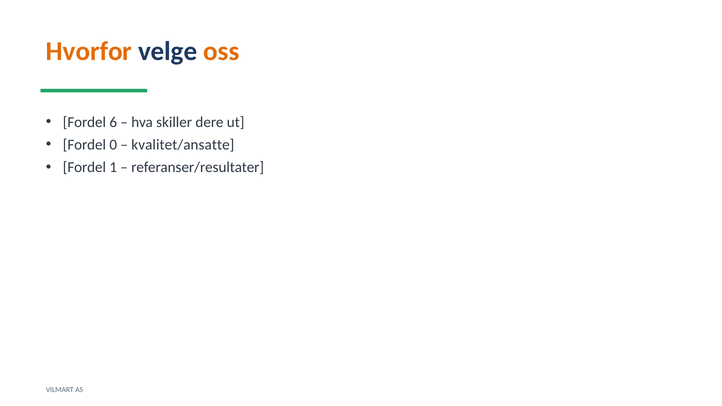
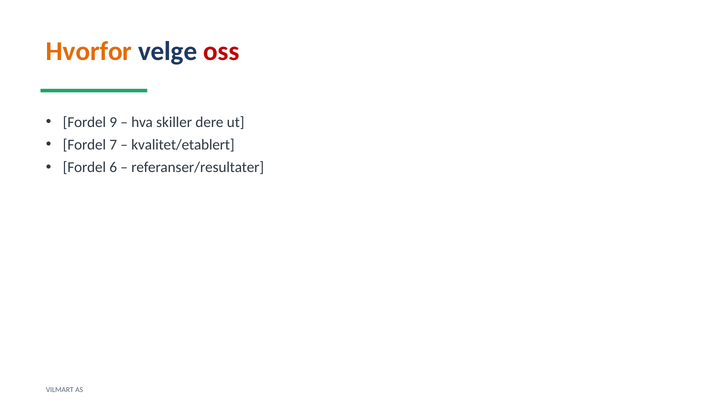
oss colour: orange -> red
6: 6 -> 9
0: 0 -> 7
kvalitet/ansatte: kvalitet/ansatte -> kvalitet/etablert
1: 1 -> 6
